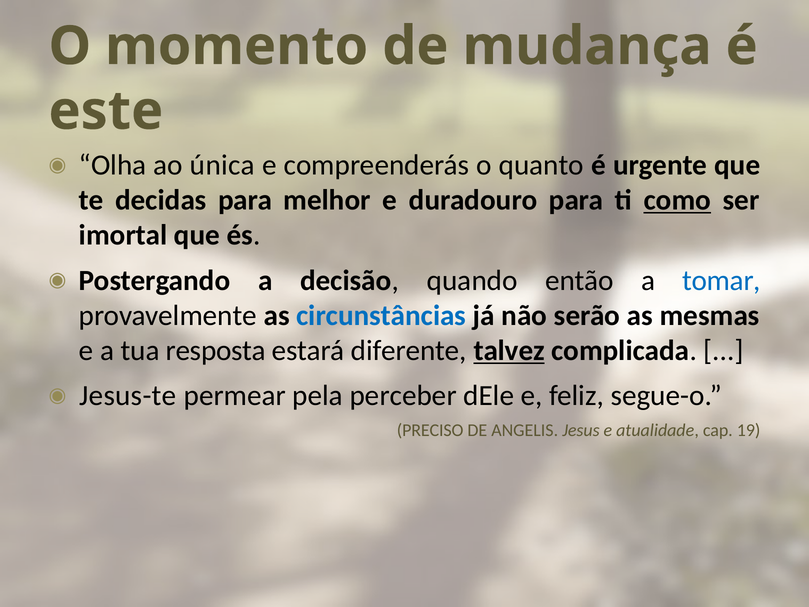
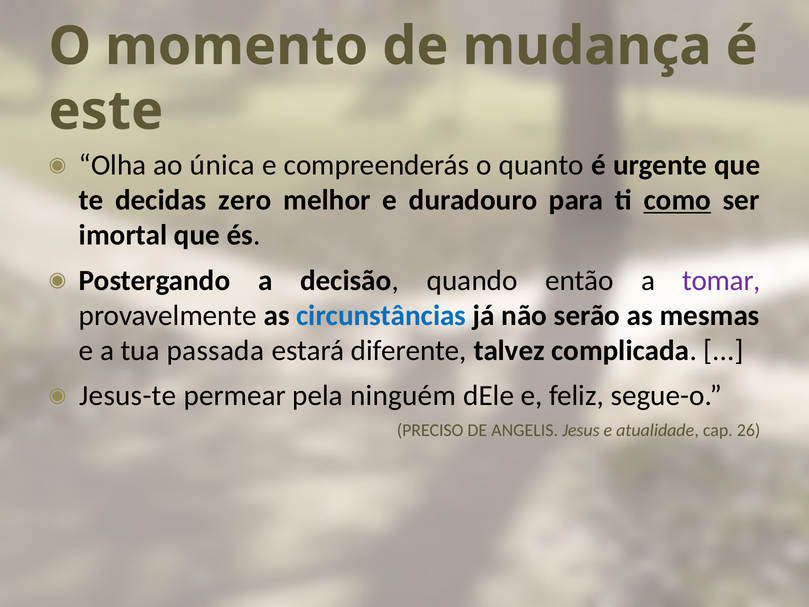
decidas para: para -> zero
tomar colour: blue -> purple
resposta: resposta -> passada
talvez underline: present -> none
perceber: perceber -> ninguém
19: 19 -> 26
